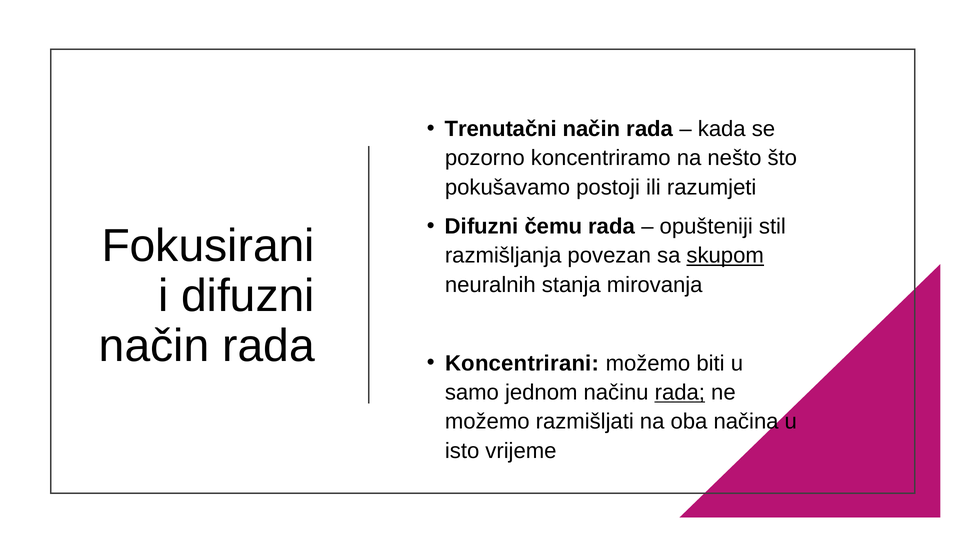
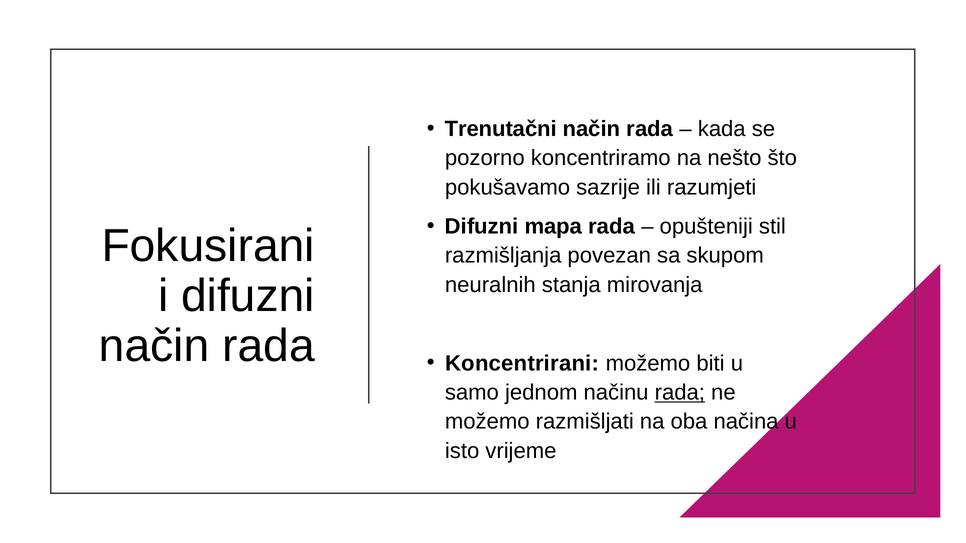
postoji: postoji -> sazrije
čemu: čemu -> mapa
skupom underline: present -> none
